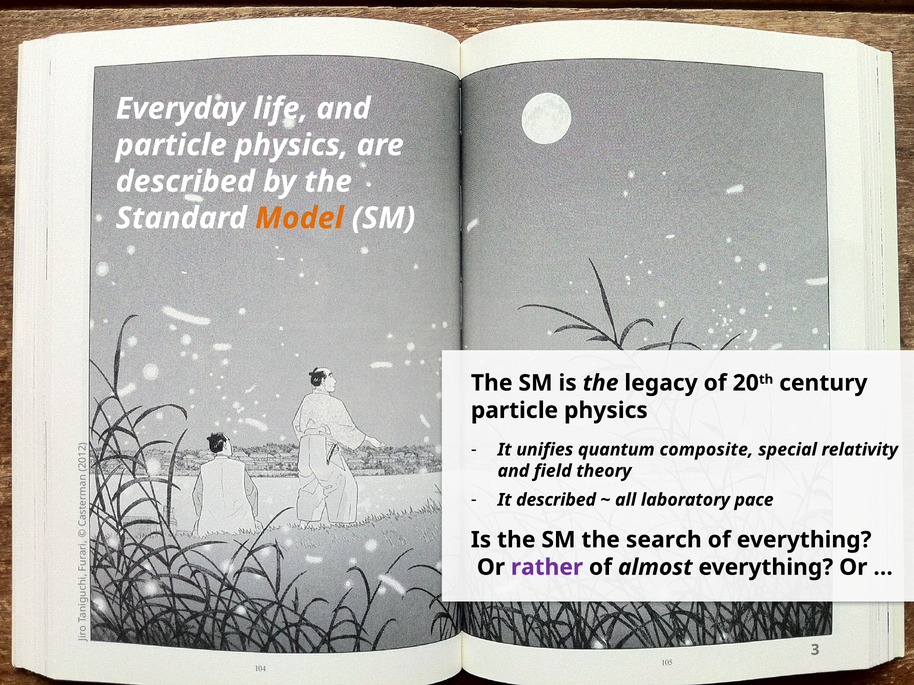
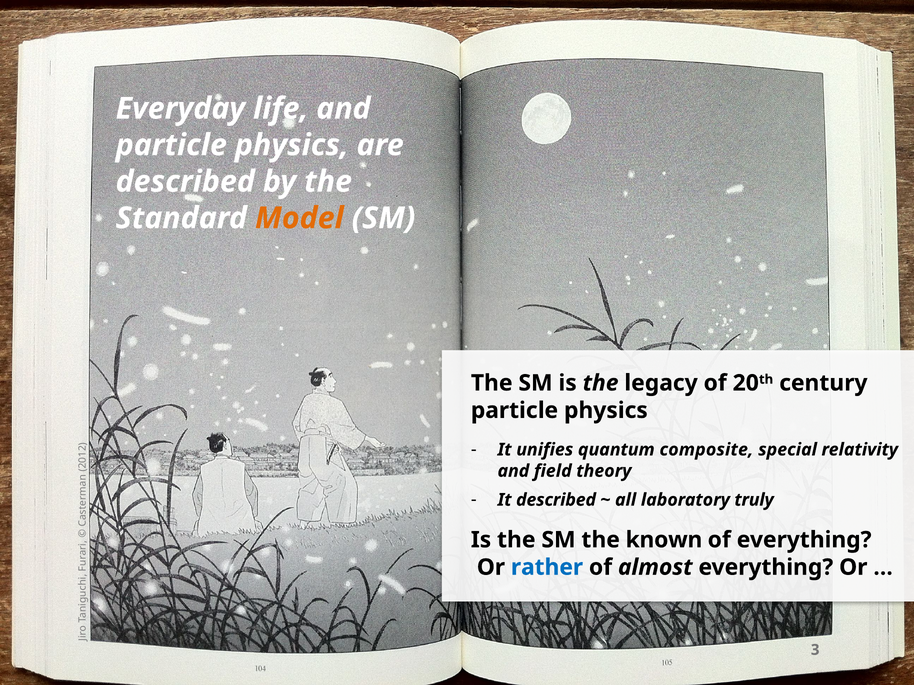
pace: pace -> truly
search: search -> known
rather colour: purple -> blue
